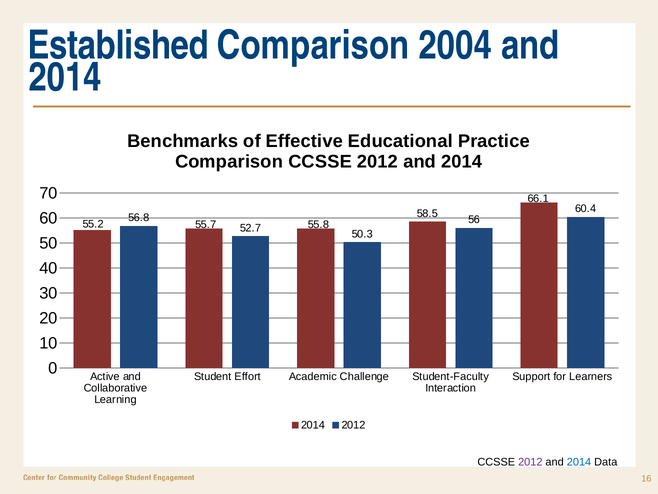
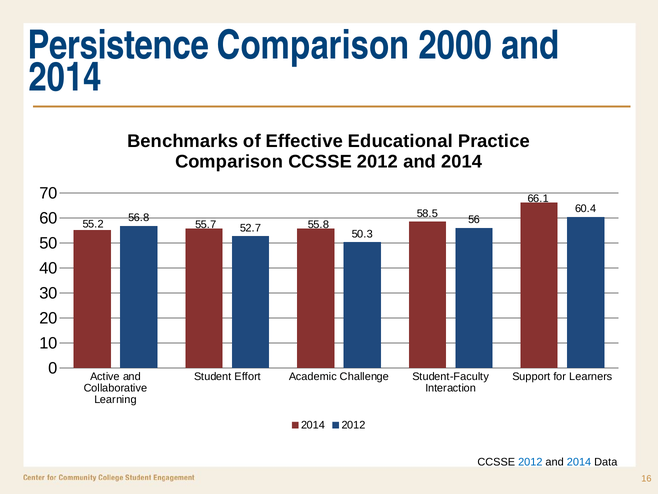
Established: Established -> Persistence
2004: 2004 -> 2000
2012 at (530, 462) colour: purple -> blue
